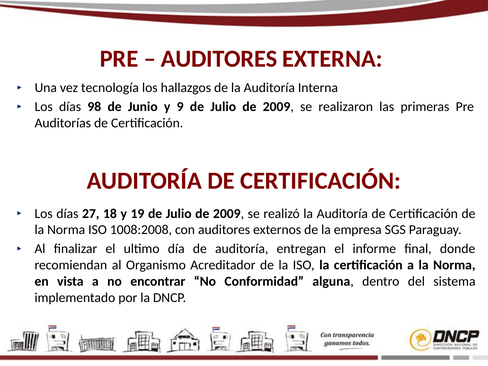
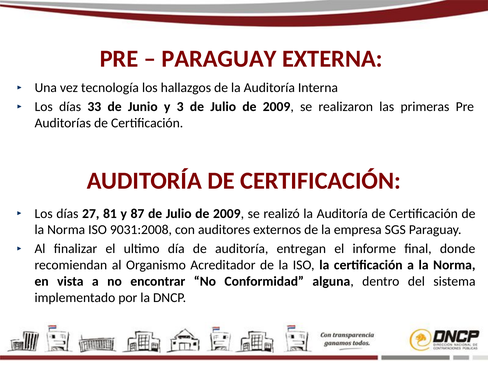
AUDITORES at (219, 59): AUDITORES -> PARAGUAY
98: 98 -> 33
9: 9 -> 3
18: 18 -> 81
19: 19 -> 87
1008:2008: 1008:2008 -> 9031:2008
